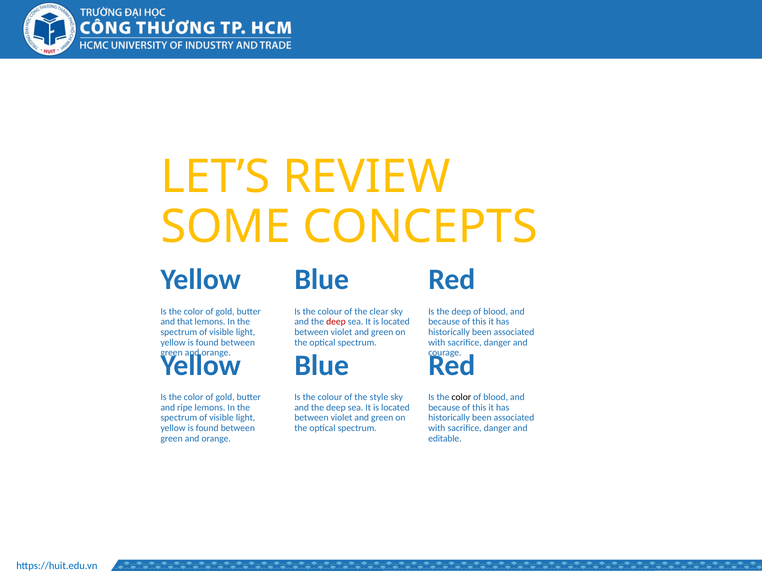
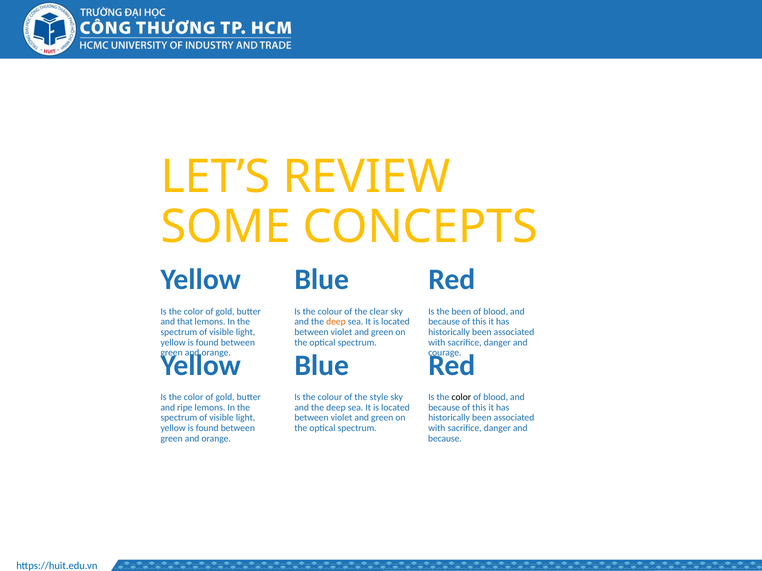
Is the deep: deep -> been
deep at (336, 322) colour: red -> orange
editable at (445, 439): editable -> because
